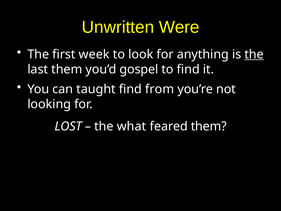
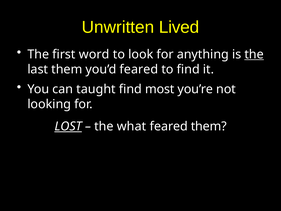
Were: Were -> Lived
week: week -> word
you’d gospel: gospel -> feared
from: from -> most
LOST underline: none -> present
